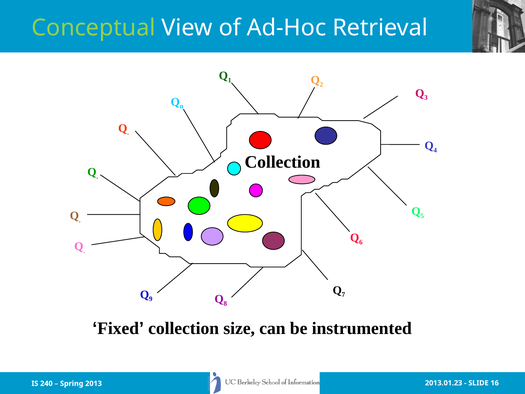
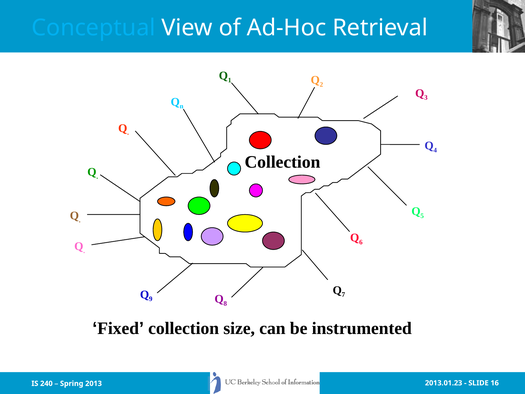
Conceptual colour: light green -> light blue
